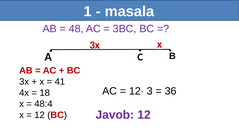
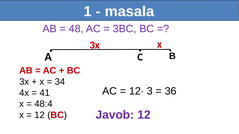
41: 41 -> 34
18: 18 -> 41
